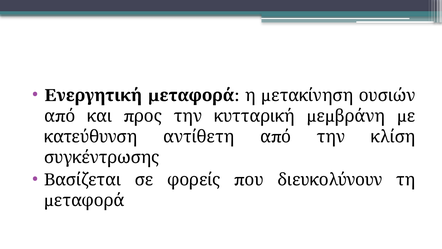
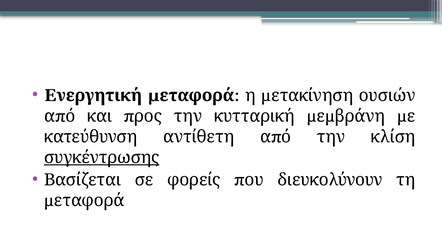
συγκέντρωσης underline: none -> present
